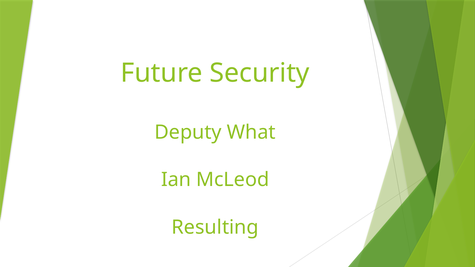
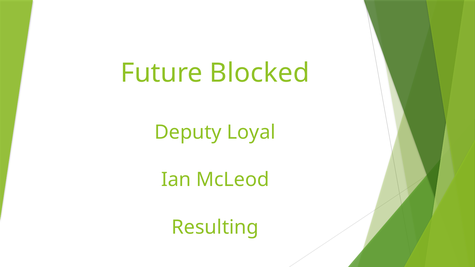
Security: Security -> Blocked
What: What -> Loyal
